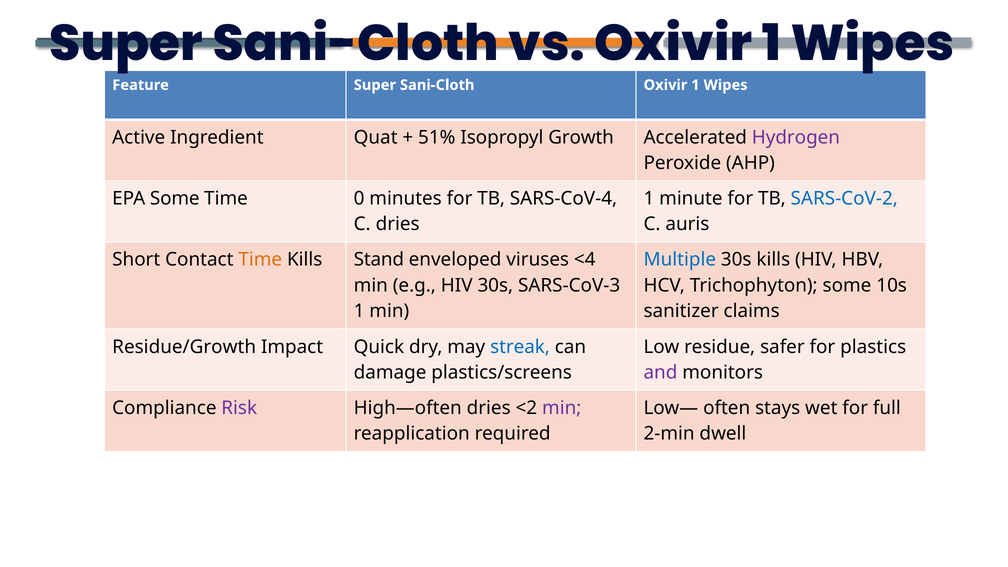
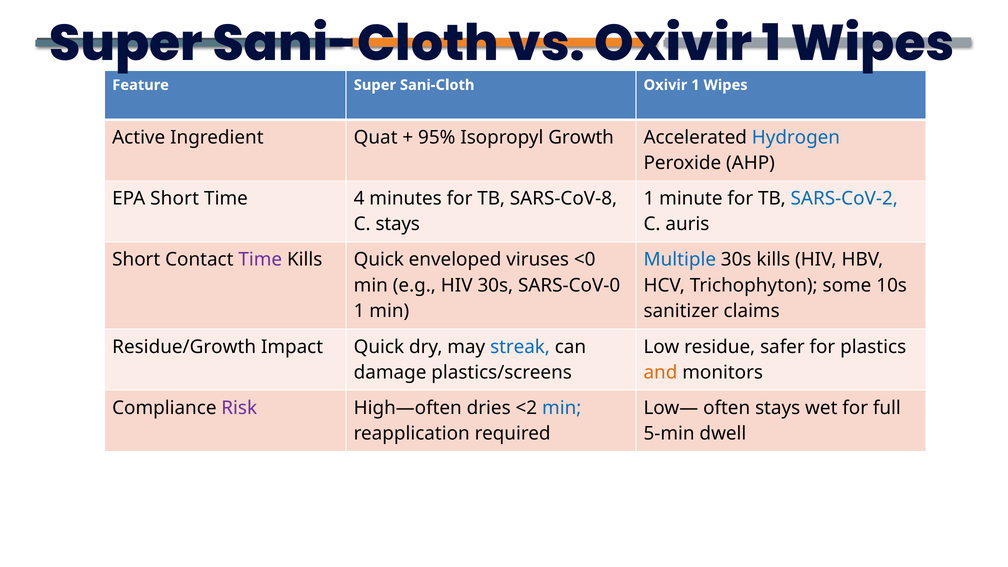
51%: 51% -> 95%
Hydrogen colour: purple -> blue
EPA Some: Some -> Short
0: 0 -> 4
SARS-CoV-4: SARS-CoV-4 -> SARS-CoV-8
C dries: dries -> stays
Time at (260, 260) colour: orange -> purple
Kills Stand: Stand -> Quick
<4: <4 -> <0
SARS-CoV-3: SARS-CoV-3 -> SARS-CoV-0
and colour: purple -> orange
min at (562, 408) colour: purple -> blue
2-min: 2-min -> 5-min
